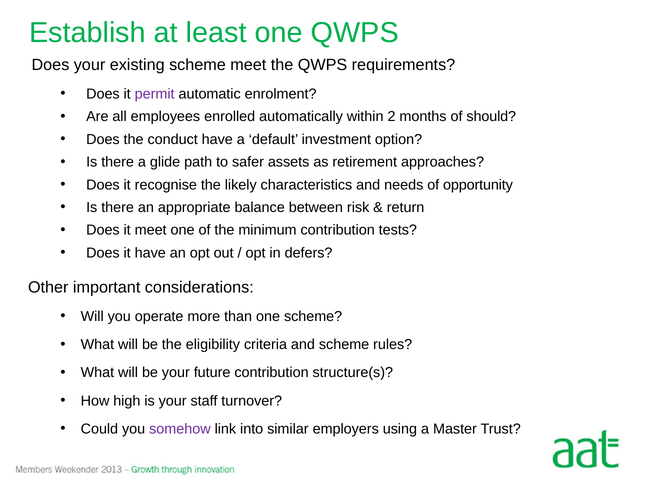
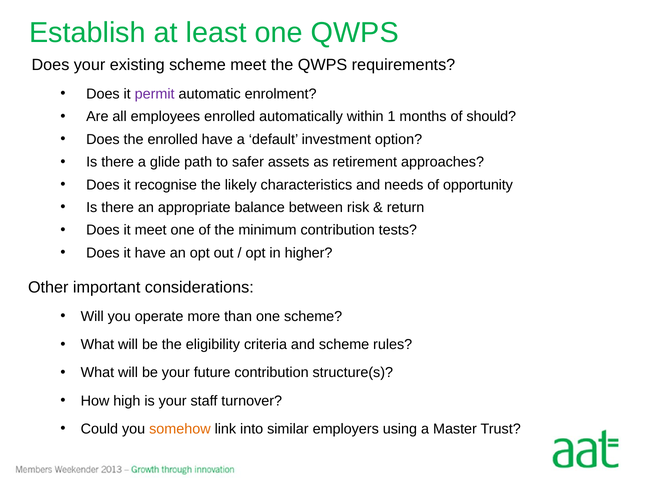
2: 2 -> 1
the conduct: conduct -> enrolled
defers: defers -> higher
somehow colour: purple -> orange
